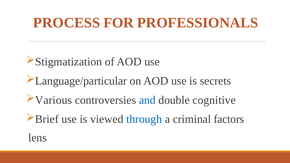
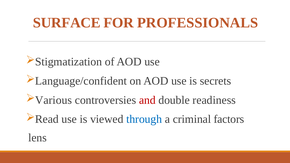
PROCESS: PROCESS -> SURFACE
Language/particular: Language/particular -> Language/confident
and colour: blue -> red
cognitive: cognitive -> readiness
Brief: Brief -> Read
